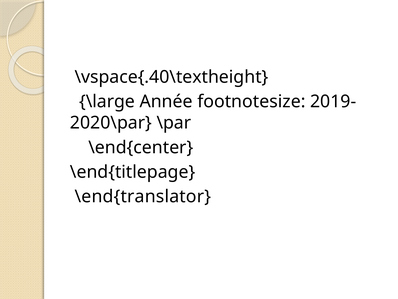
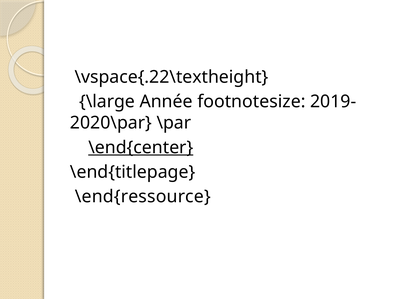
\vspace{.40\textheight: \vspace{.40\textheight -> \vspace{.22\textheight
\end{center underline: none -> present
\end{translator: \end{translator -> \end{ressource
